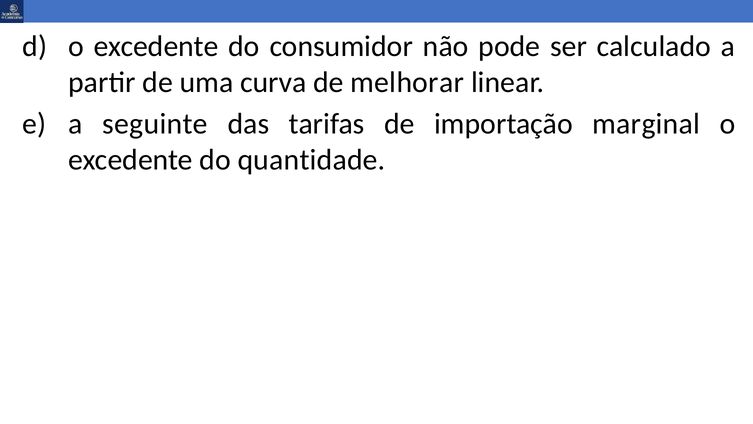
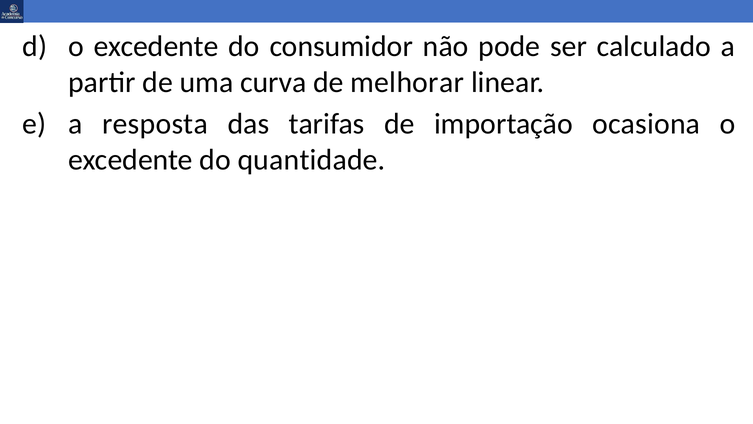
seguinte: seguinte -> resposta
marginal: marginal -> ocasiona
